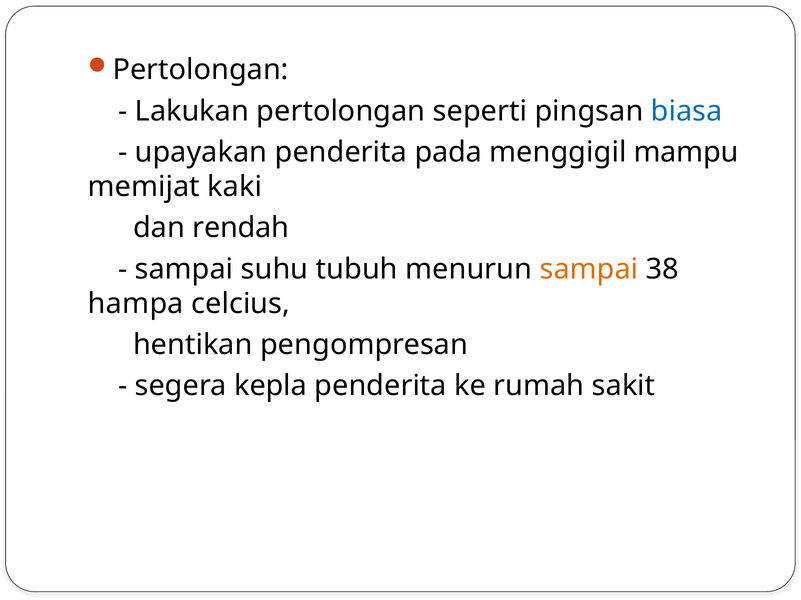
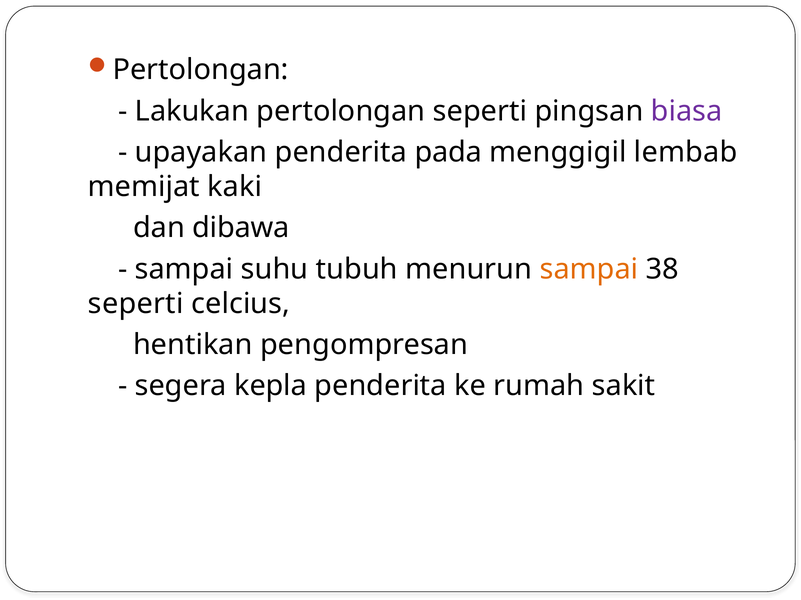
biasa colour: blue -> purple
mampu: mampu -> lembab
rendah: rendah -> dibawa
hampa at (136, 304): hampa -> seperti
